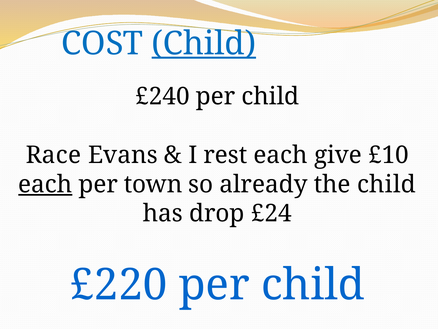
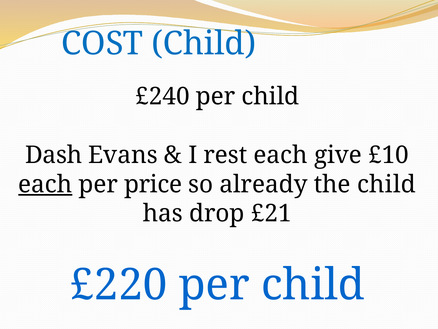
Child at (204, 44) underline: present -> none
Race: Race -> Dash
town: town -> price
£24: £24 -> £21
